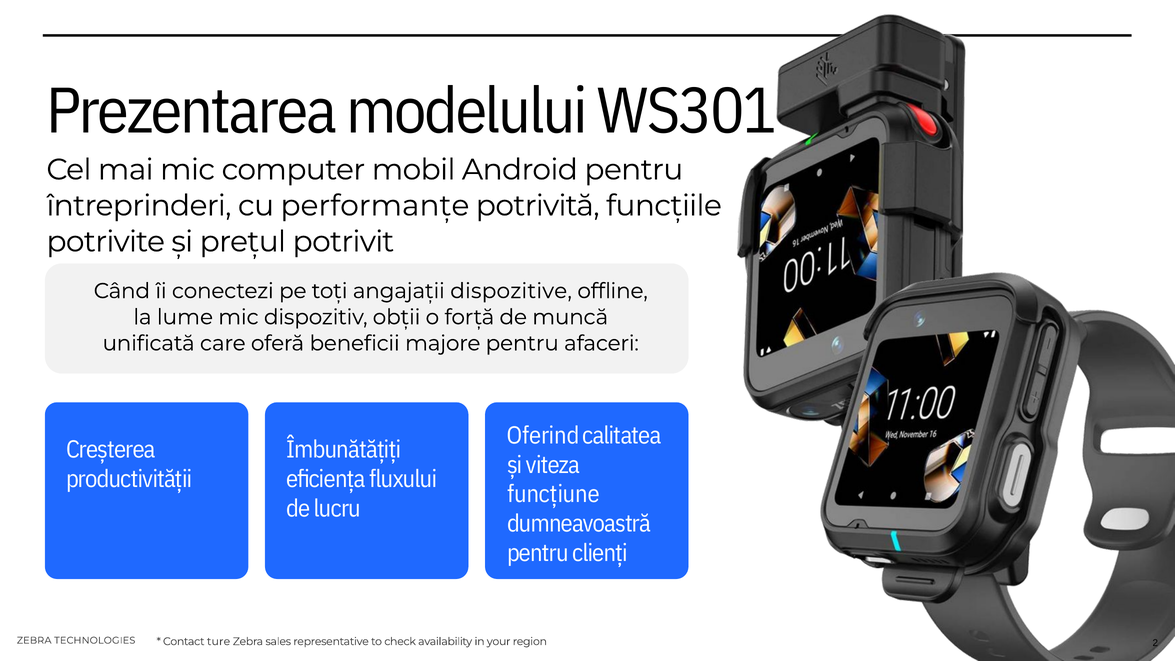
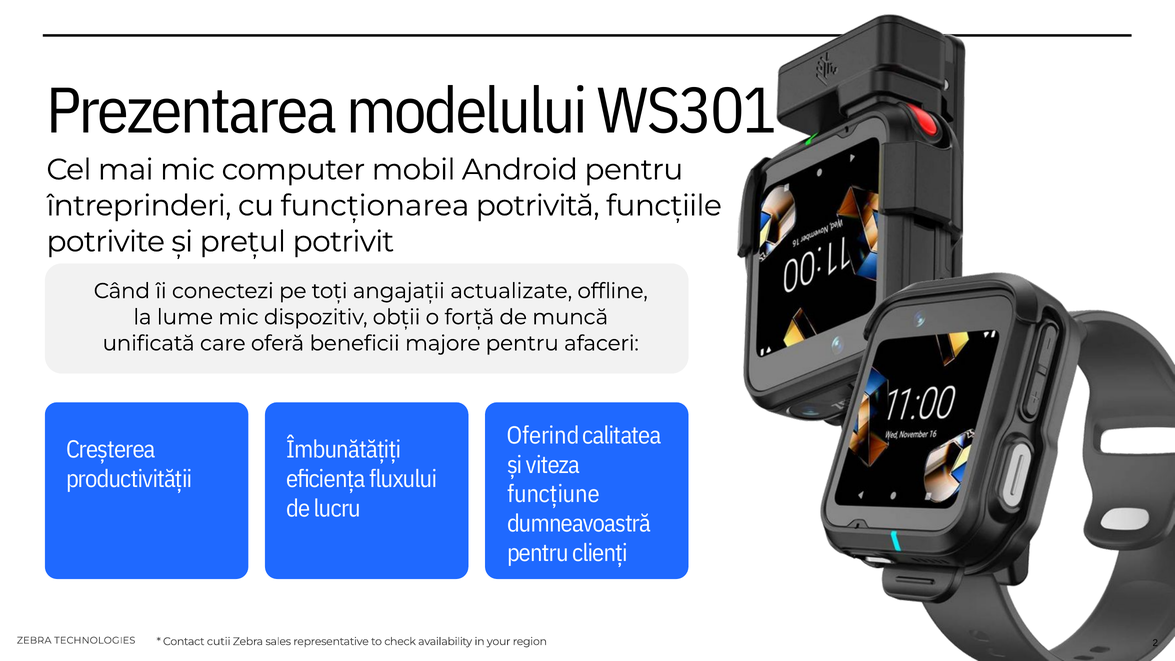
performanțe: performanțe -> funcționarea
dispozitive: dispozitive -> actualizate
ture: ture -> cutii
